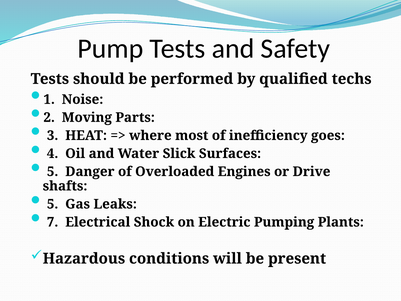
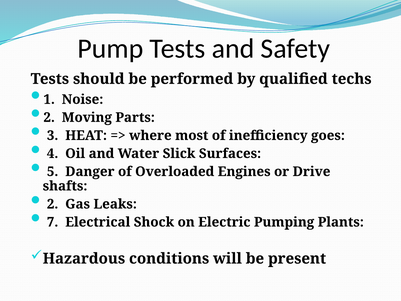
5 at (53, 204): 5 -> 2
